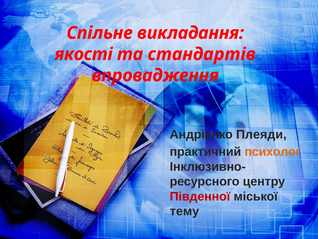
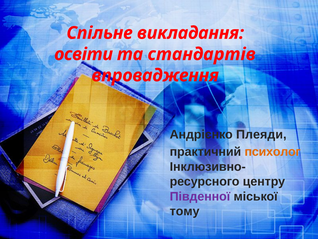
якості: якості -> освіти
Південної colour: red -> purple
тему: тему -> тому
